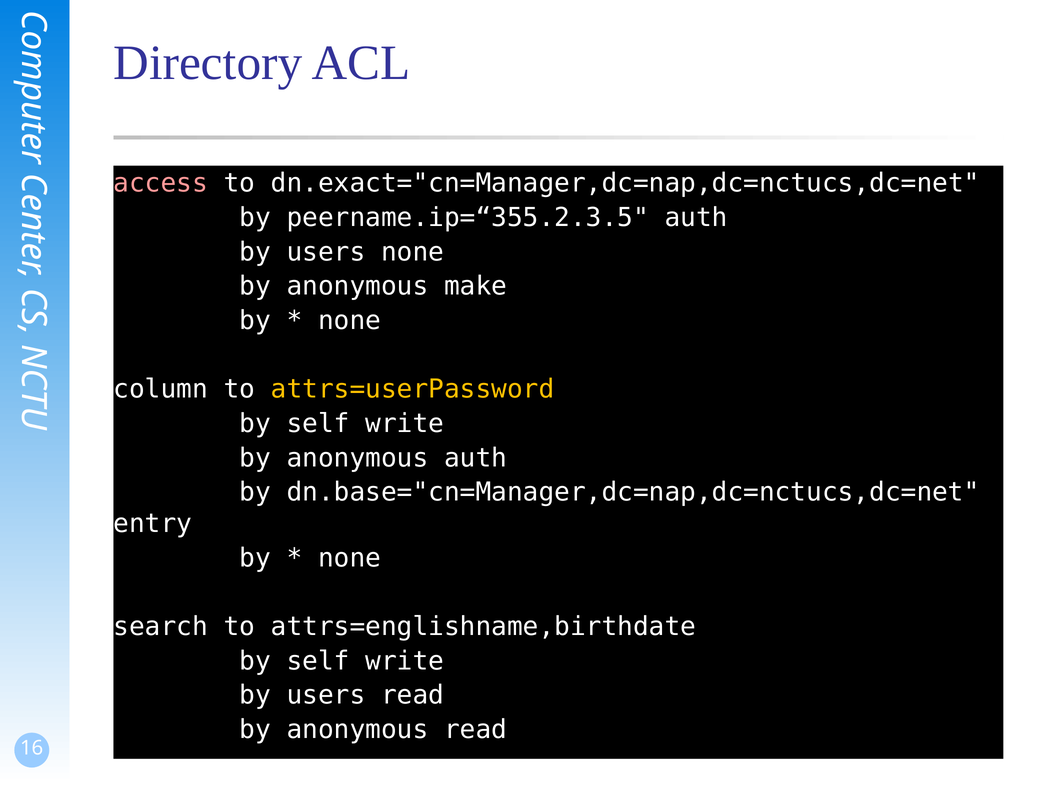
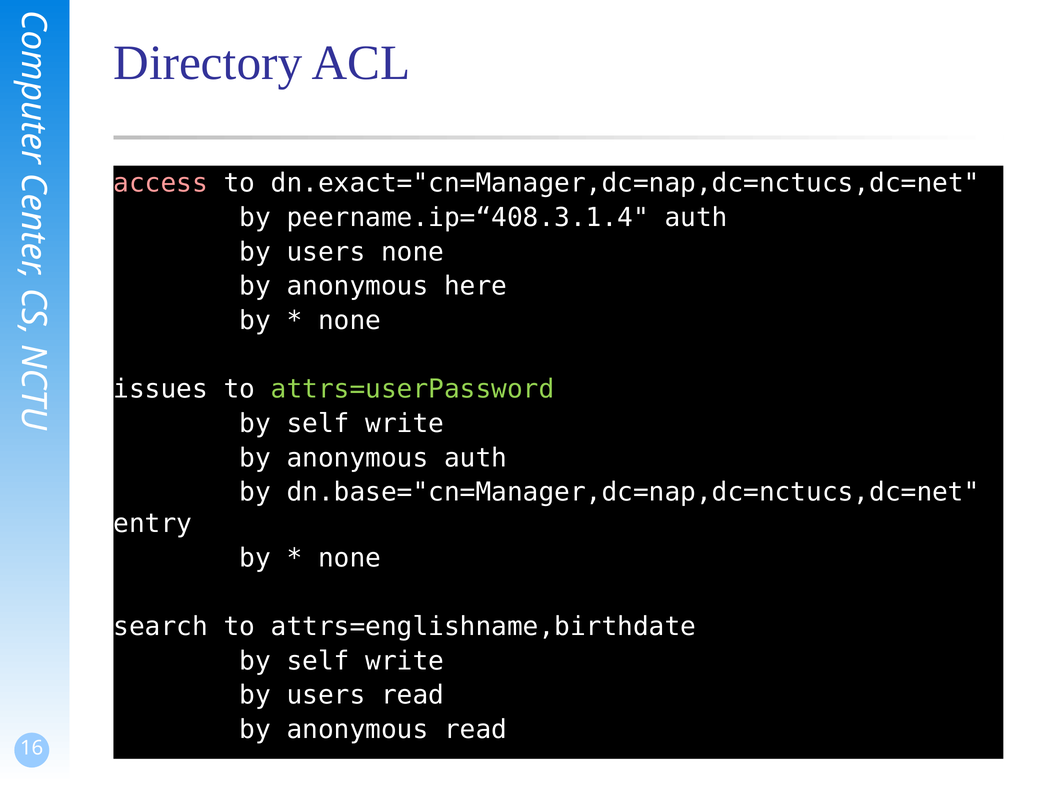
peername.ip=“355.2.3.5: peername.ip=“355.2.3.5 -> peername.ip=“408.3.1.4
make: make -> here
column: column -> issues
attrs=userPassword colour: yellow -> light green
